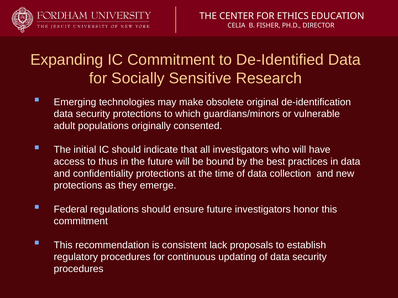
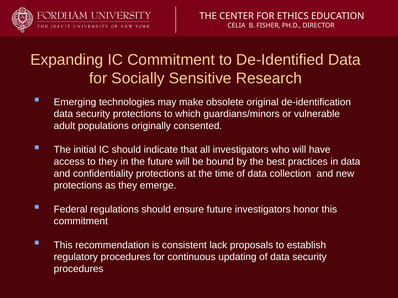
to thus: thus -> they
